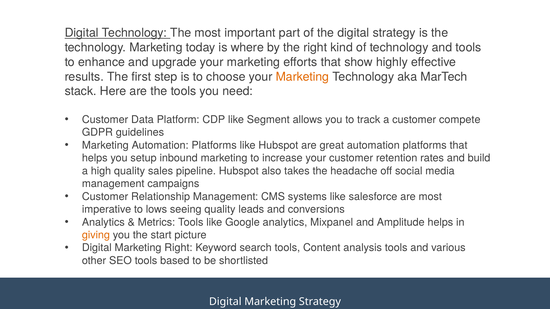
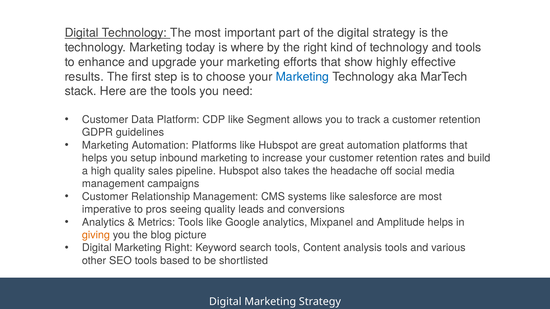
Marketing at (302, 77) colour: orange -> blue
a customer compete: compete -> retention
lows: lows -> pros
start: start -> blog
